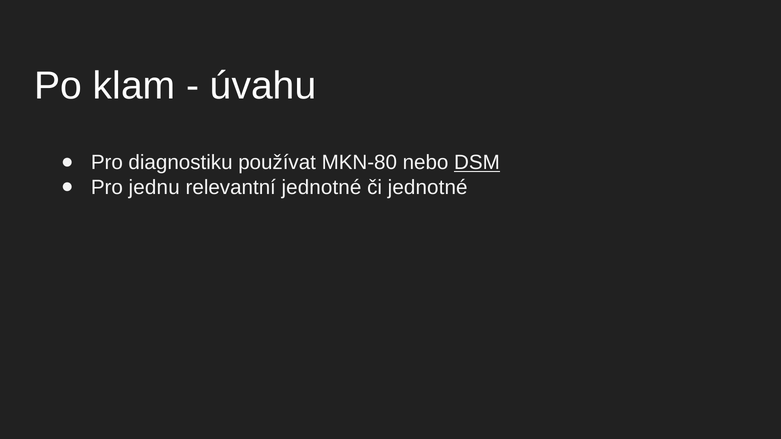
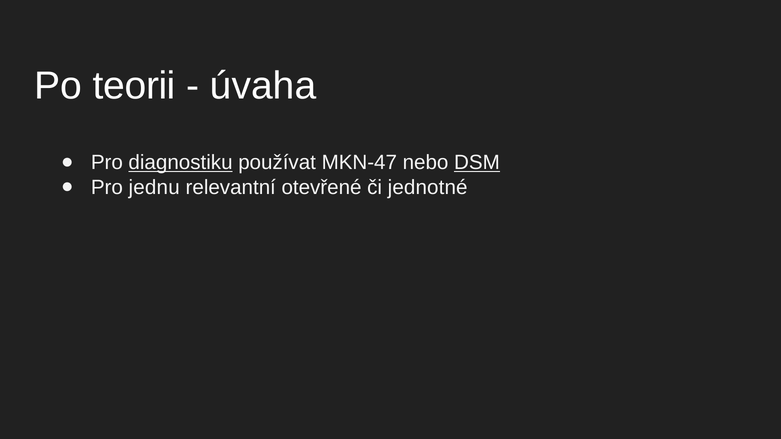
klam: klam -> teorii
úvahu: úvahu -> úvaha
diagnostiku underline: none -> present
MKN-80: MKN-80 -> MKN-47
relevantní jednotné: jednotné -> otevřené
